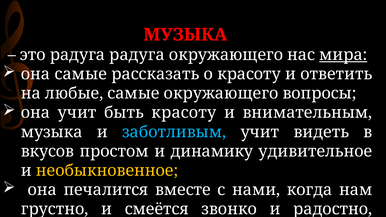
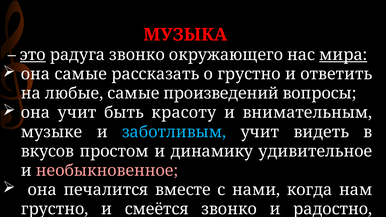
это underline: none -> present
радуга радуга: радуга -> звонко
о красоту: красоту -> грустно
самые окружающего: окружающего -> произведений
музыка at (52, 132): музыка -> музыке
необыкновенное colour: yellow -> pink
